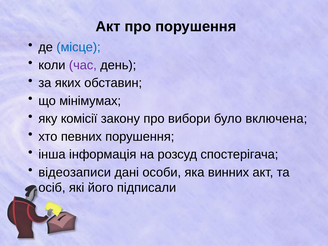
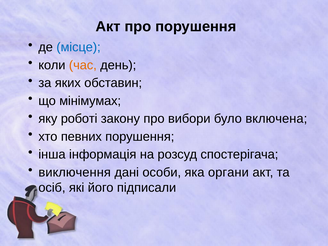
час colour: purple -> orange
комісії: комісії -> роботі
відеозаписи: відеозаписи -> виключення
винних: винних -> органи
